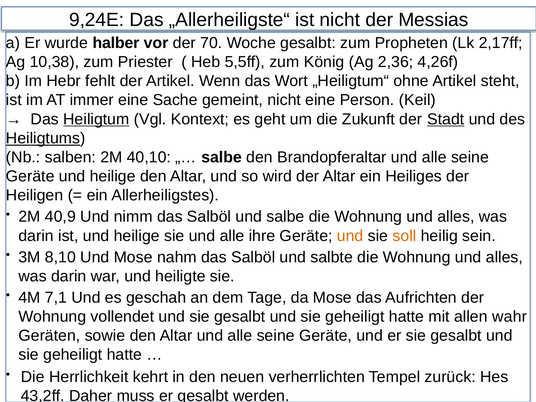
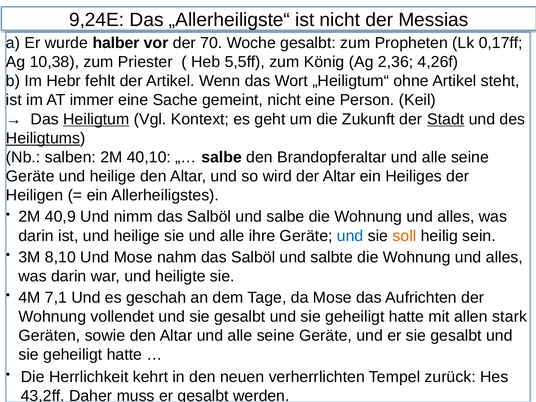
2,17ff: 2,17ff -> 0,17ff
und at (350, 236) colour: orange -> blue
wahr: wahr -> stark
